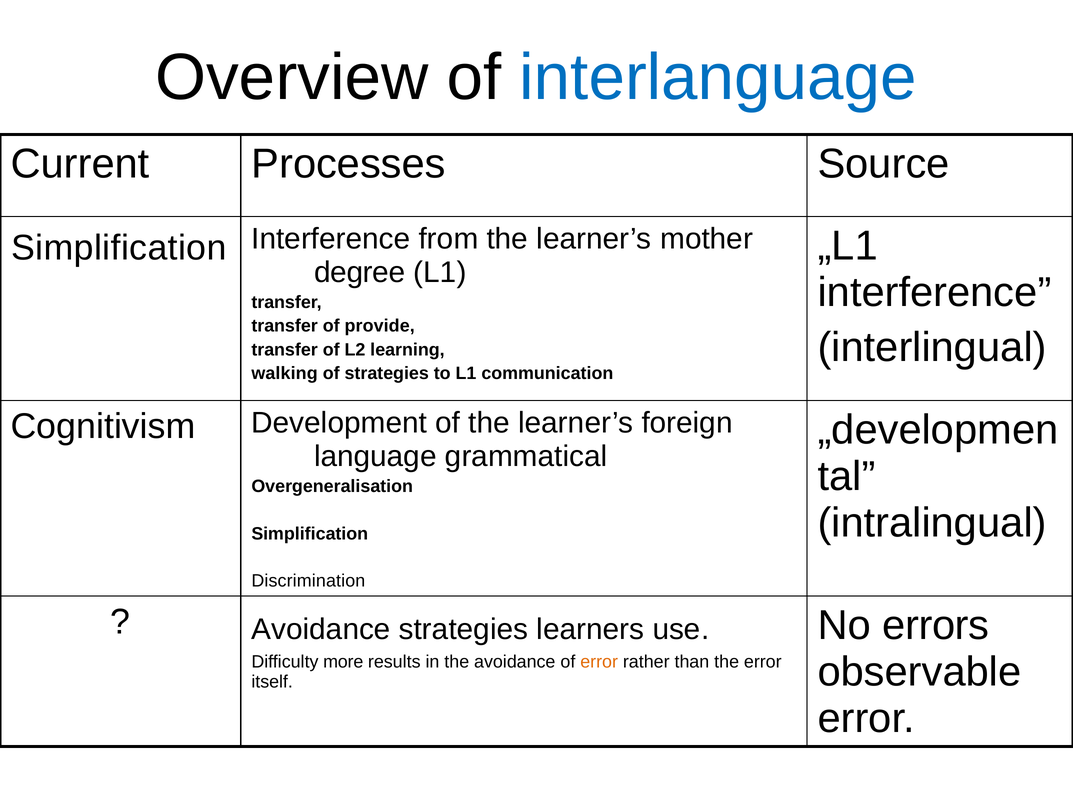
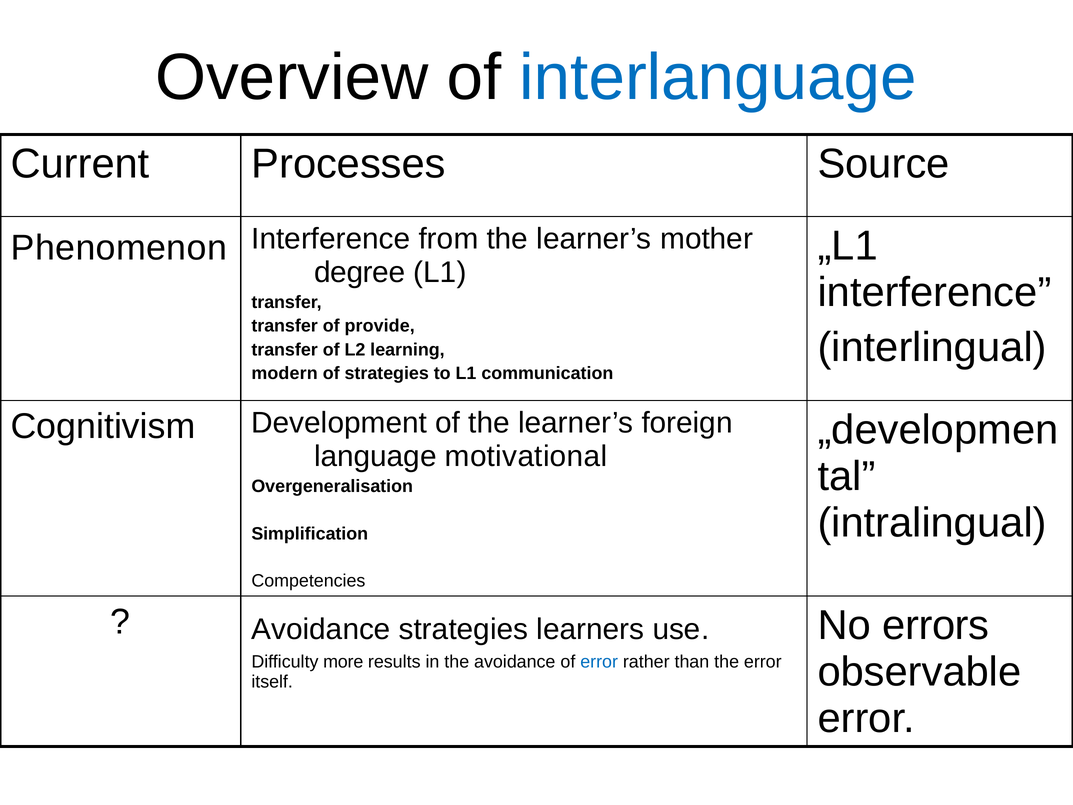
Simplification at (119, 248): Simplification -> Phenomenon
walking: walking -> modern
grammatical: grammatical -> motivational
Discrimination: Discrimination -> Competencies
error at (599, 662) colour: orange -> blue
